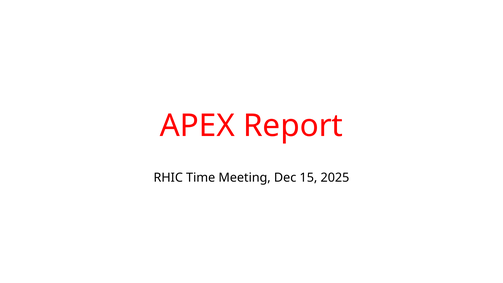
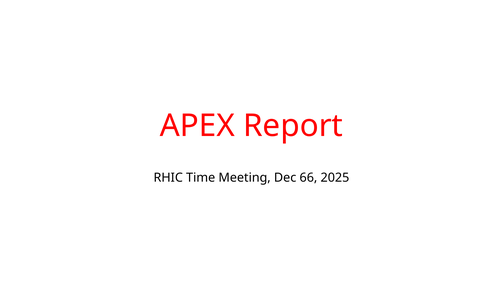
15: 15 -> 66
